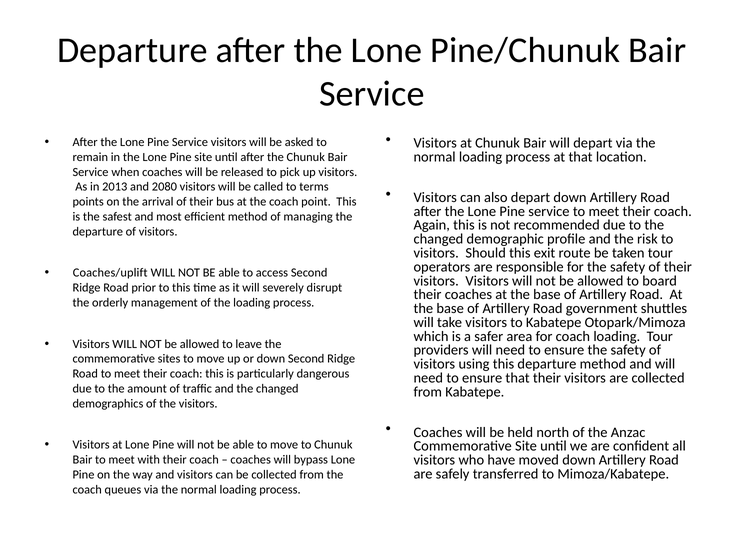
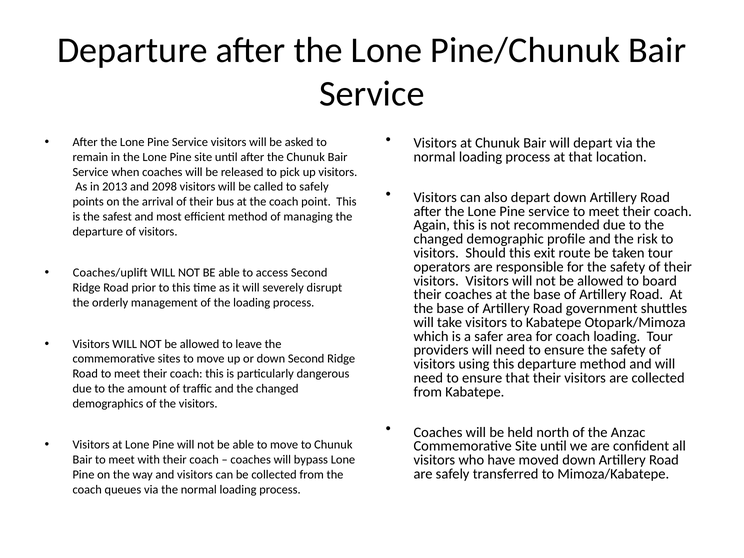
2080: 2080 -> 2098
to terms: terms -> safely
